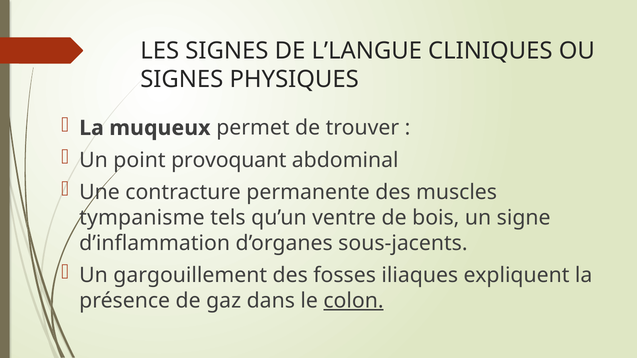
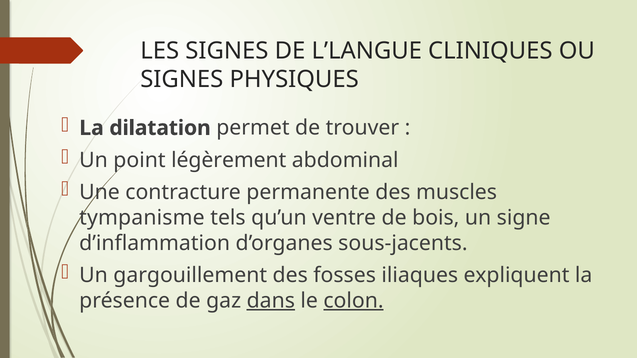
muqueux: muqueux -> dilatation
provoquant: provoquant -> légèrement
dans underline: none -> present
